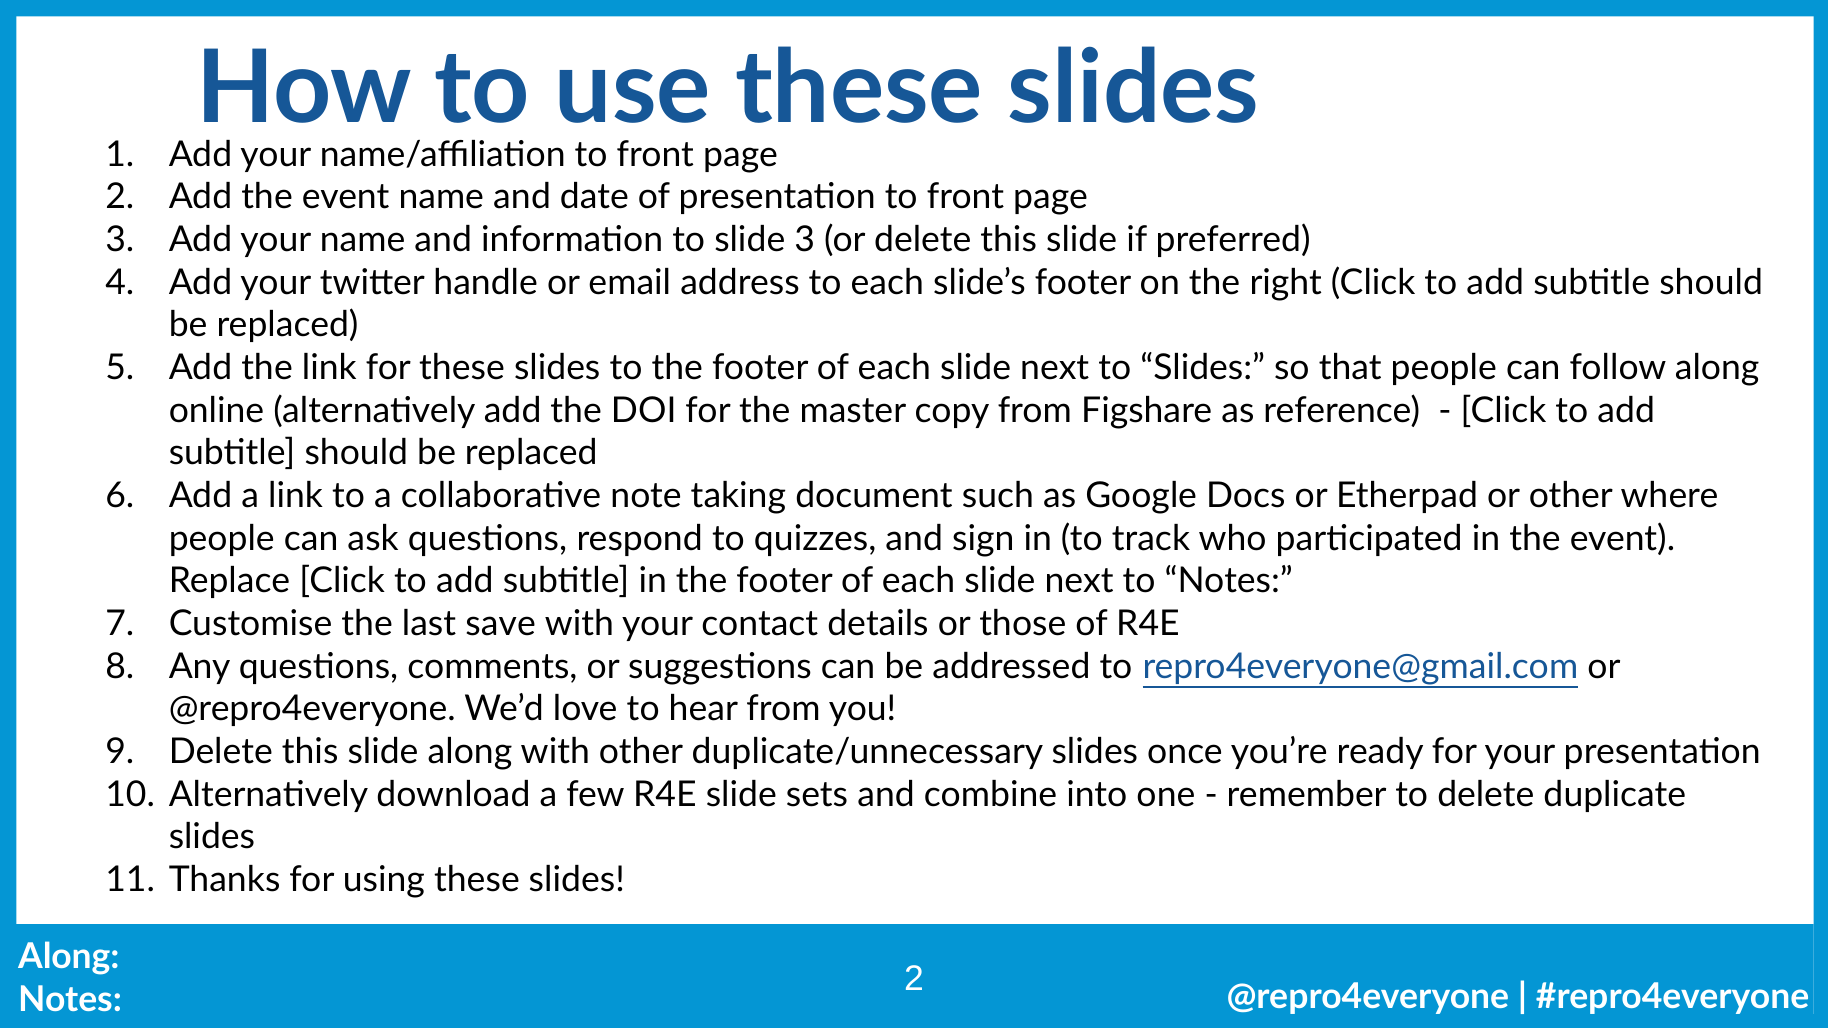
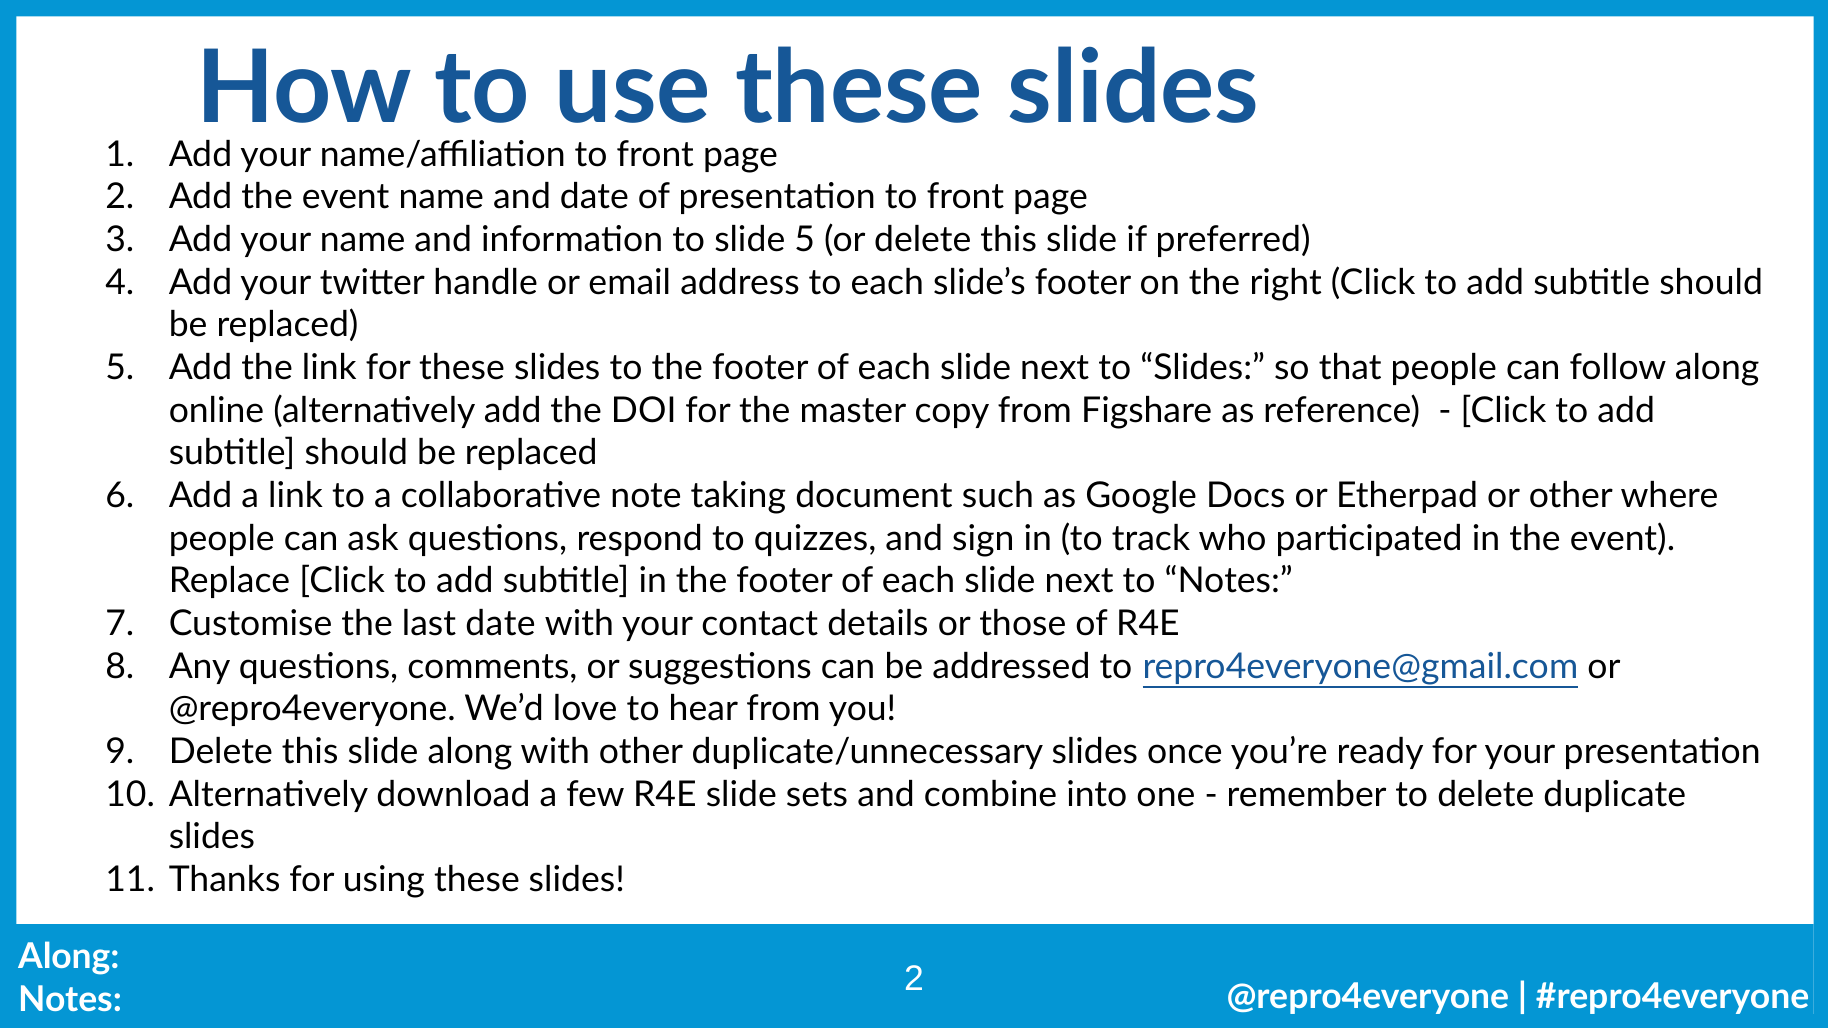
slide 3: 3 -> 5
last save: save -> date
